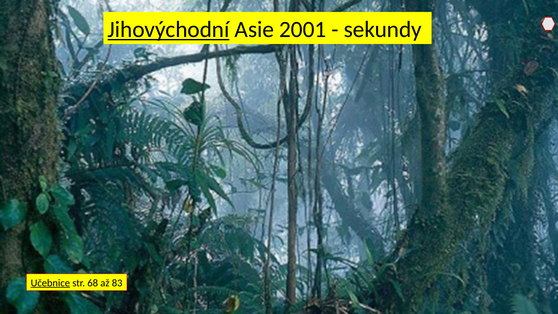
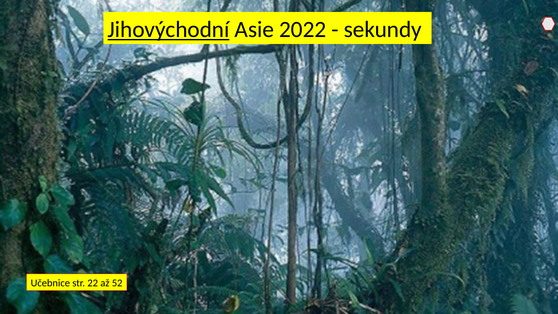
2001: 2001 -> 2022
Učebnice underline: present -> none
68: 68 -> 22
83: 83 -> 52
